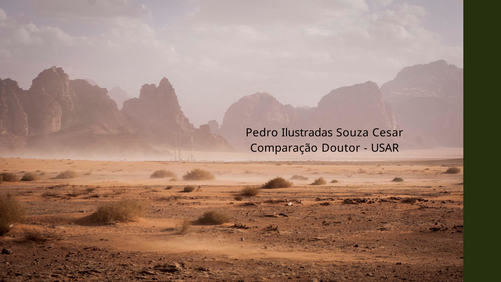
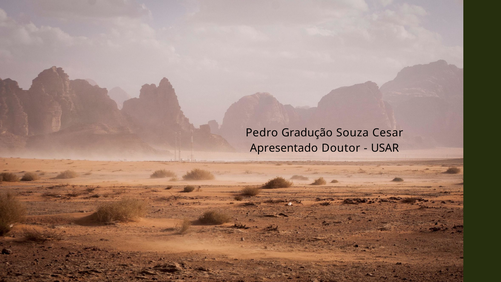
Ilustradas: Ilustradas -> Gradução
Comparação: Comparação -> Apresentado
